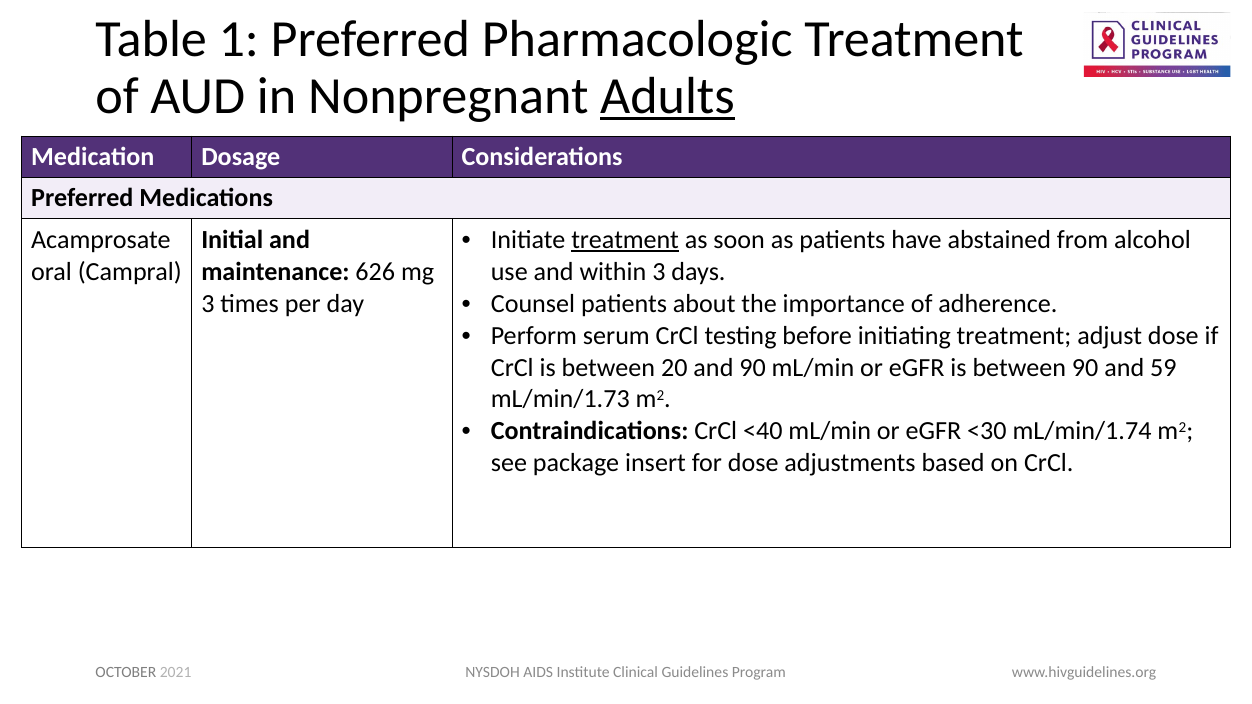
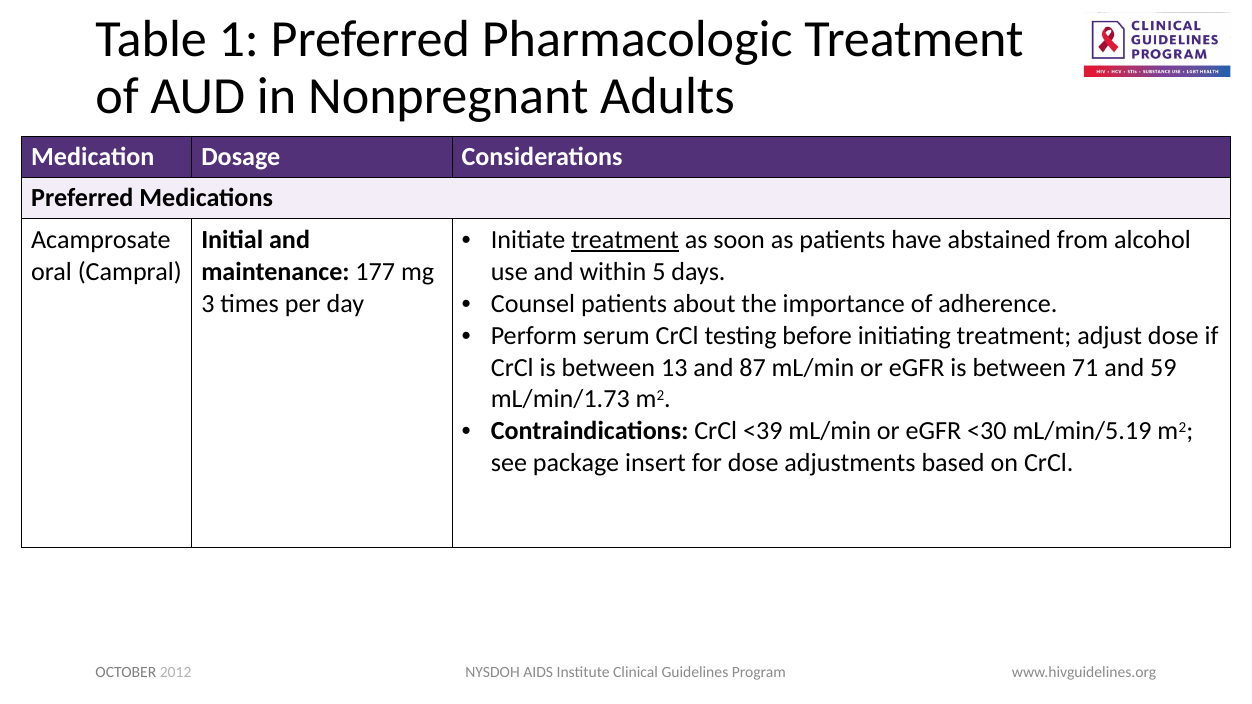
Adults underline: present -> none
626: 626 -> 177
within 3: 3 -> 5
20: 20 -> 13
and 90: 90 -> 87
between 90: 90 -> 71
<40: <40 -> <39
mL/min/1.74: mL/min/1.74 -> mL/min/5.19
2021: 2021 -> 2012
